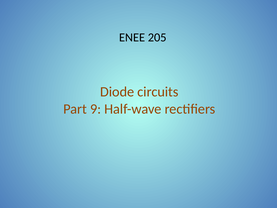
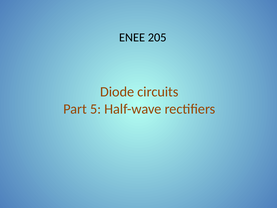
9: 9 -> 5
